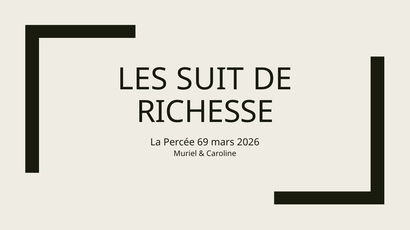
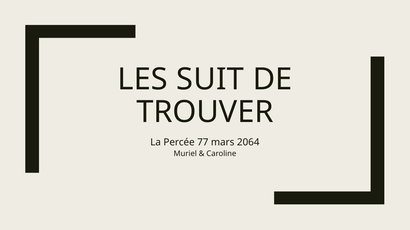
RICHESSE: RICHESSE -> TROUVER
69: 69 -> 77
2026: 2026 -> 2064
